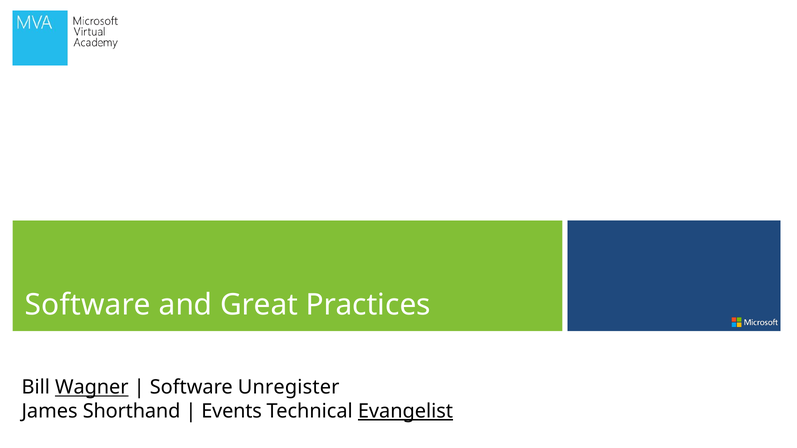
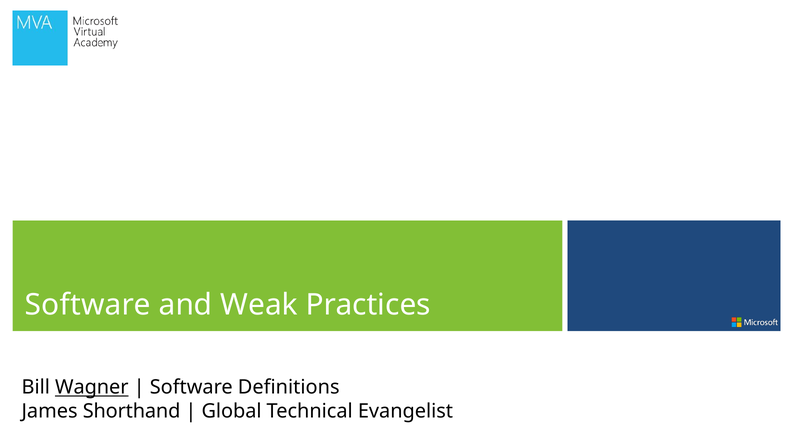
Great: Great -> Weak
Unregister: Unregister -> Definitions
Events: Events -> Global
Evangelist underline: present -> none
